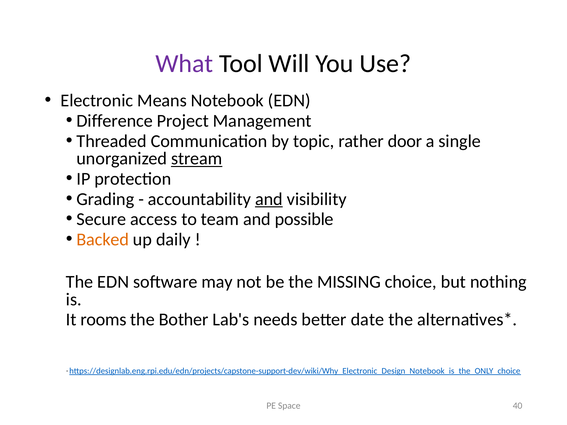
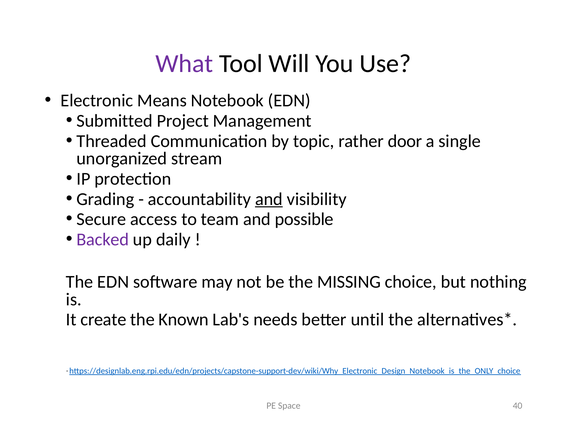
Difference: Difference -> Submitted
stream underline: present -> none
Backed colour: orange -> purple
rooms: rooms -> create
Bother: Bother -> Known
date: date -> until
